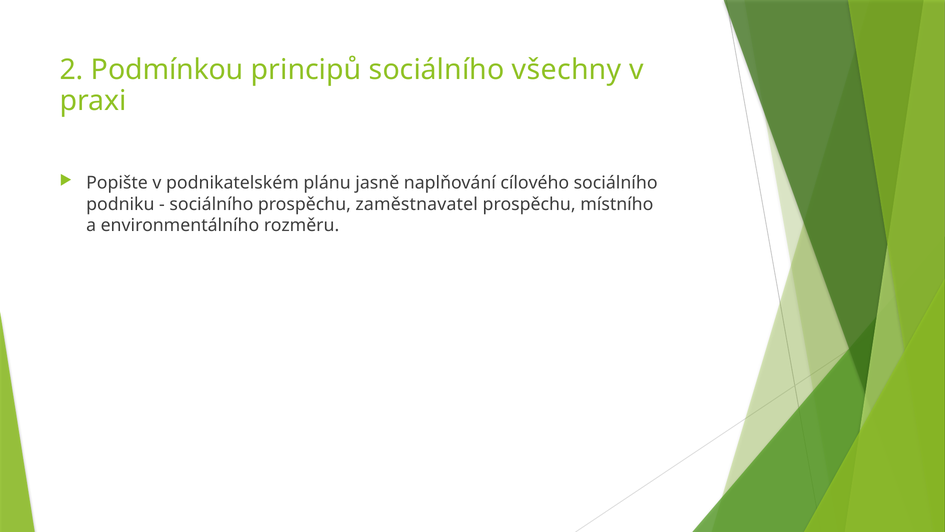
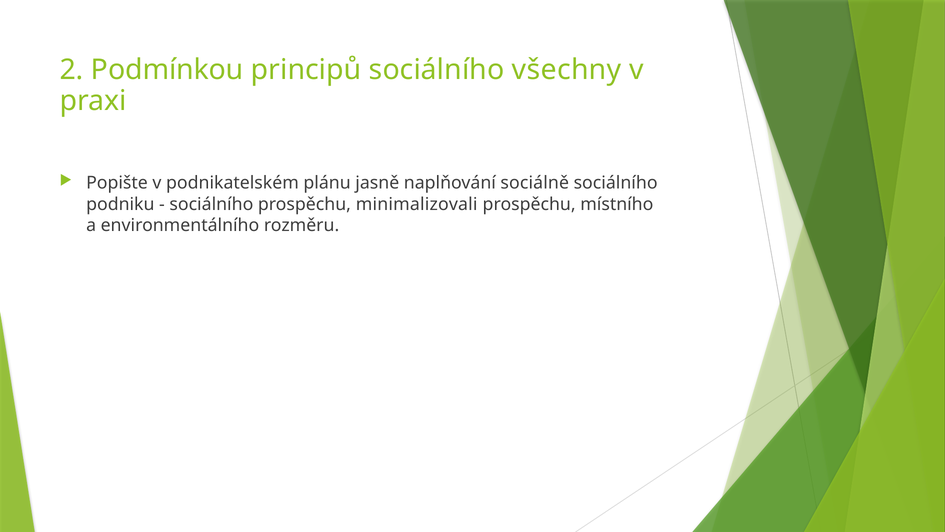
cílového: cílového -> sociálně
zaměstnavatel: zaměstnavatel -> minimalizovali
